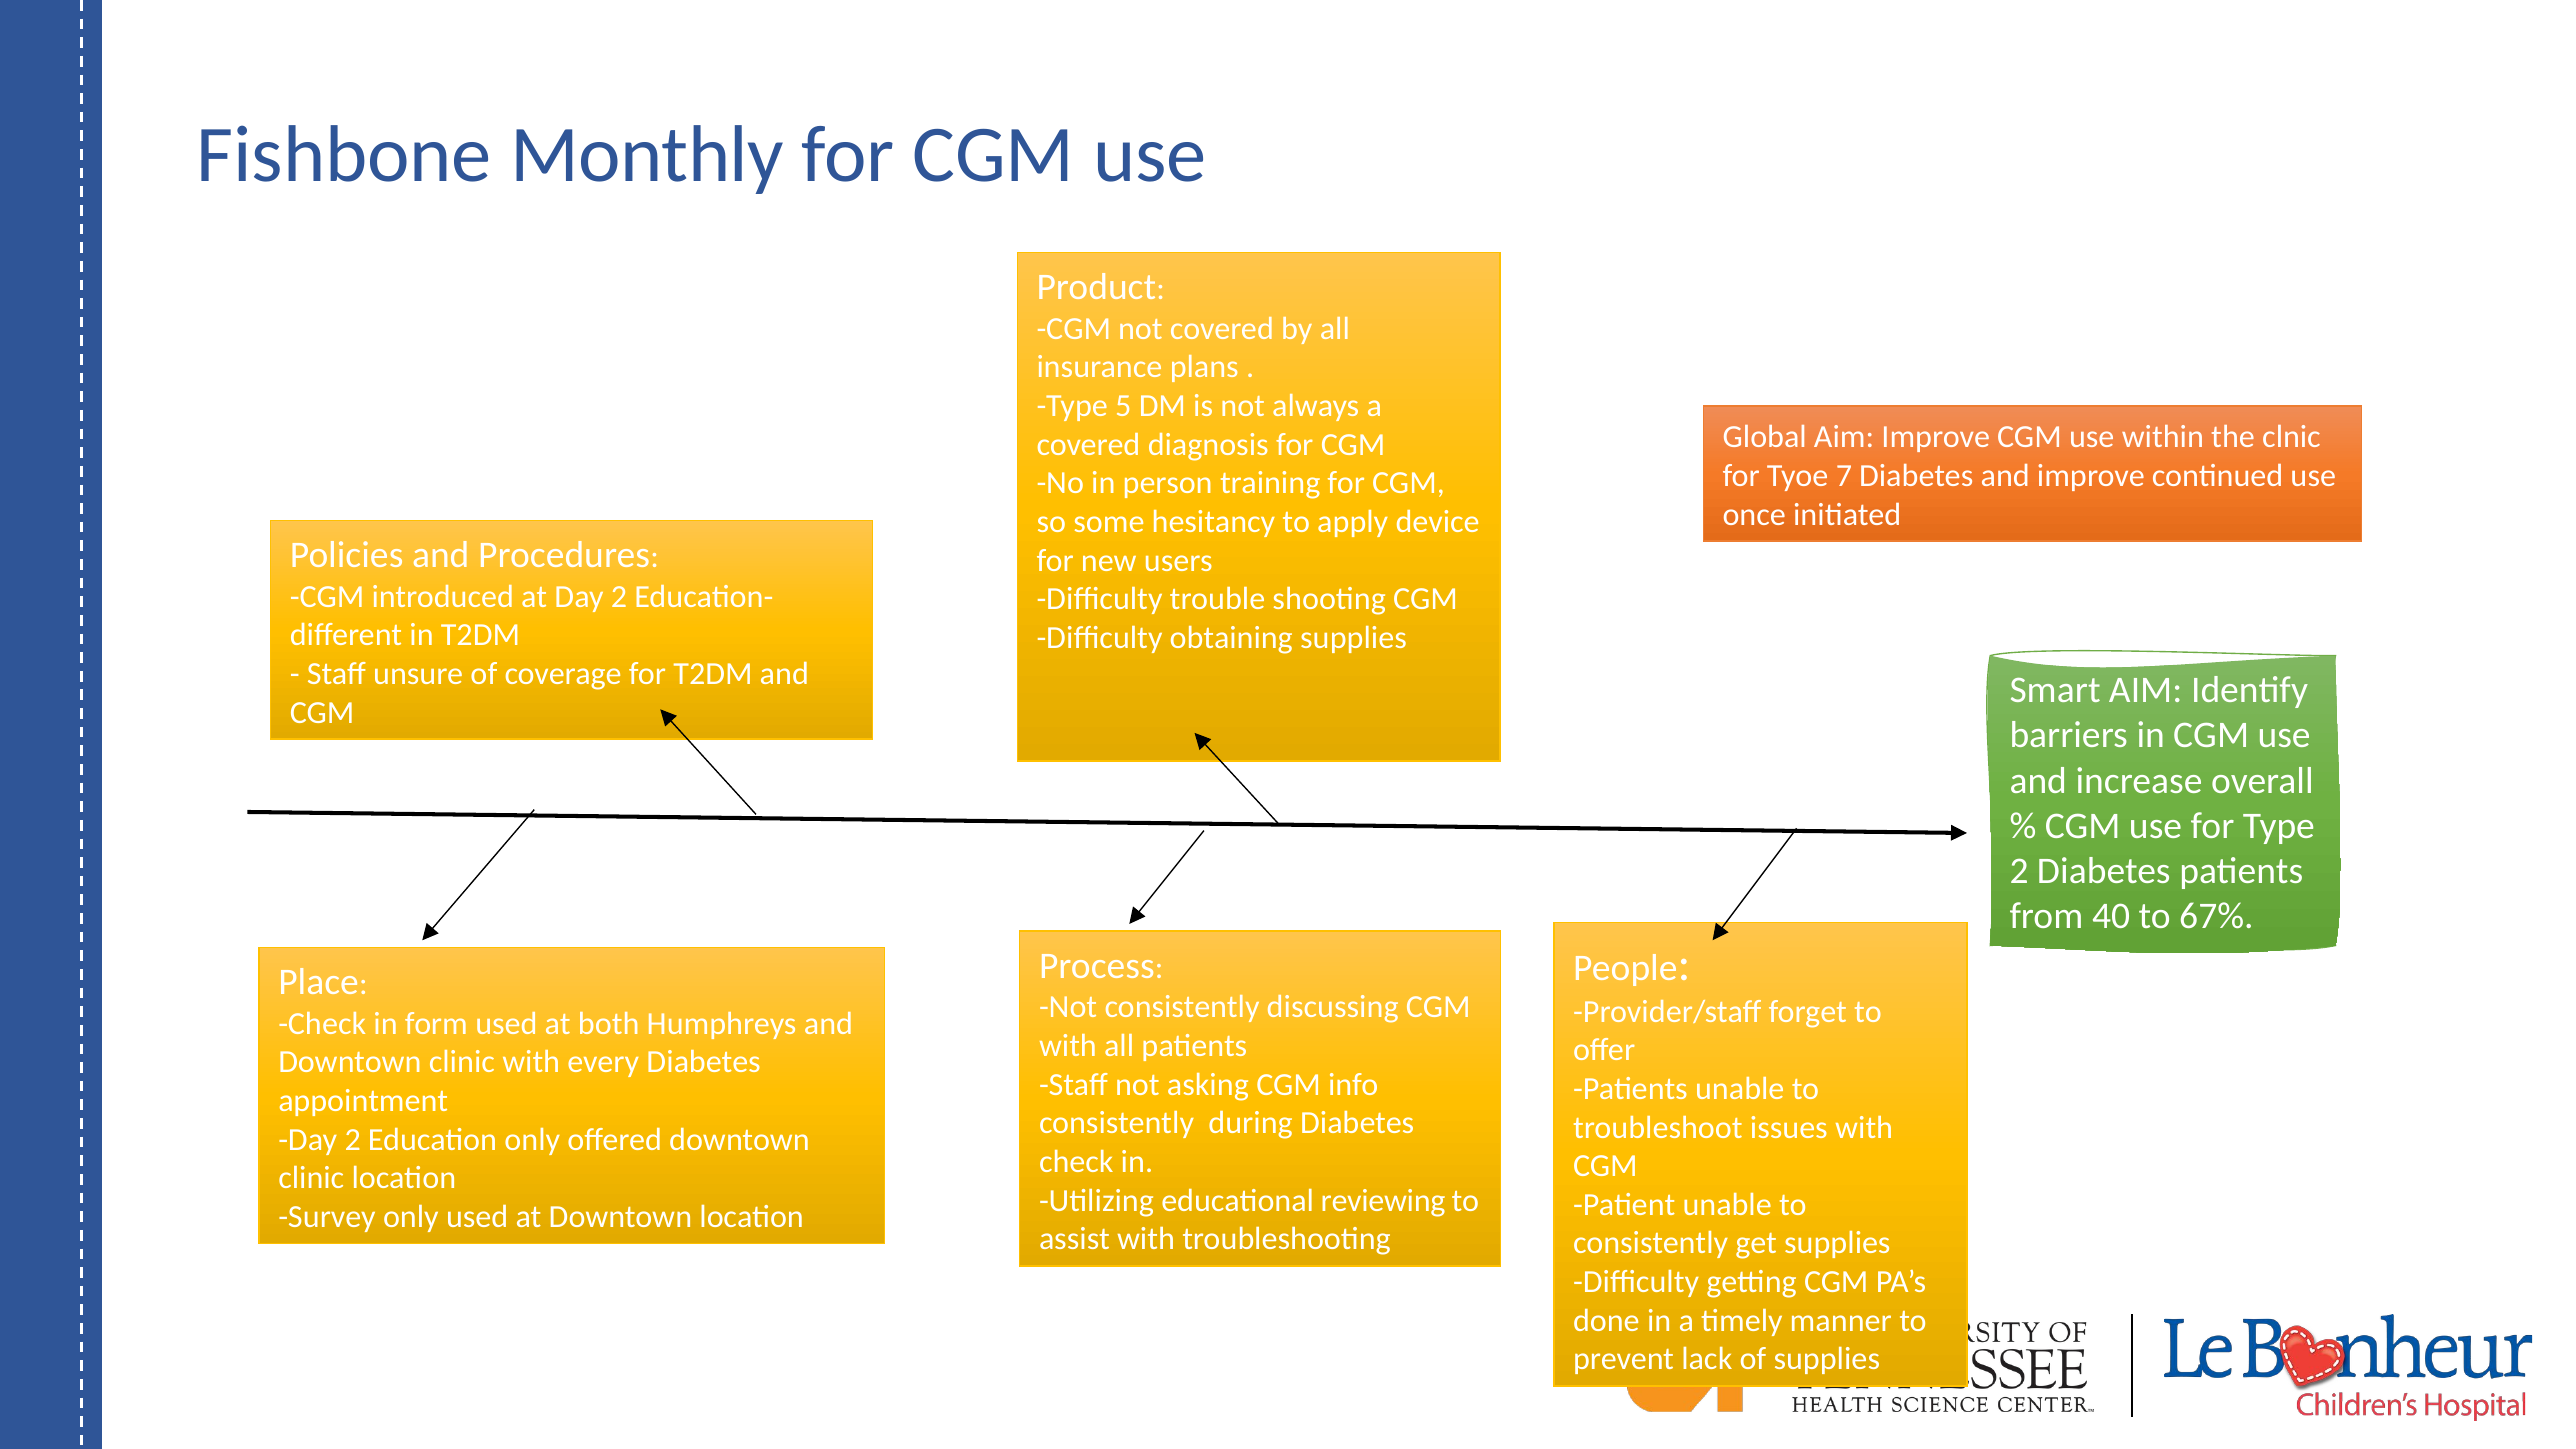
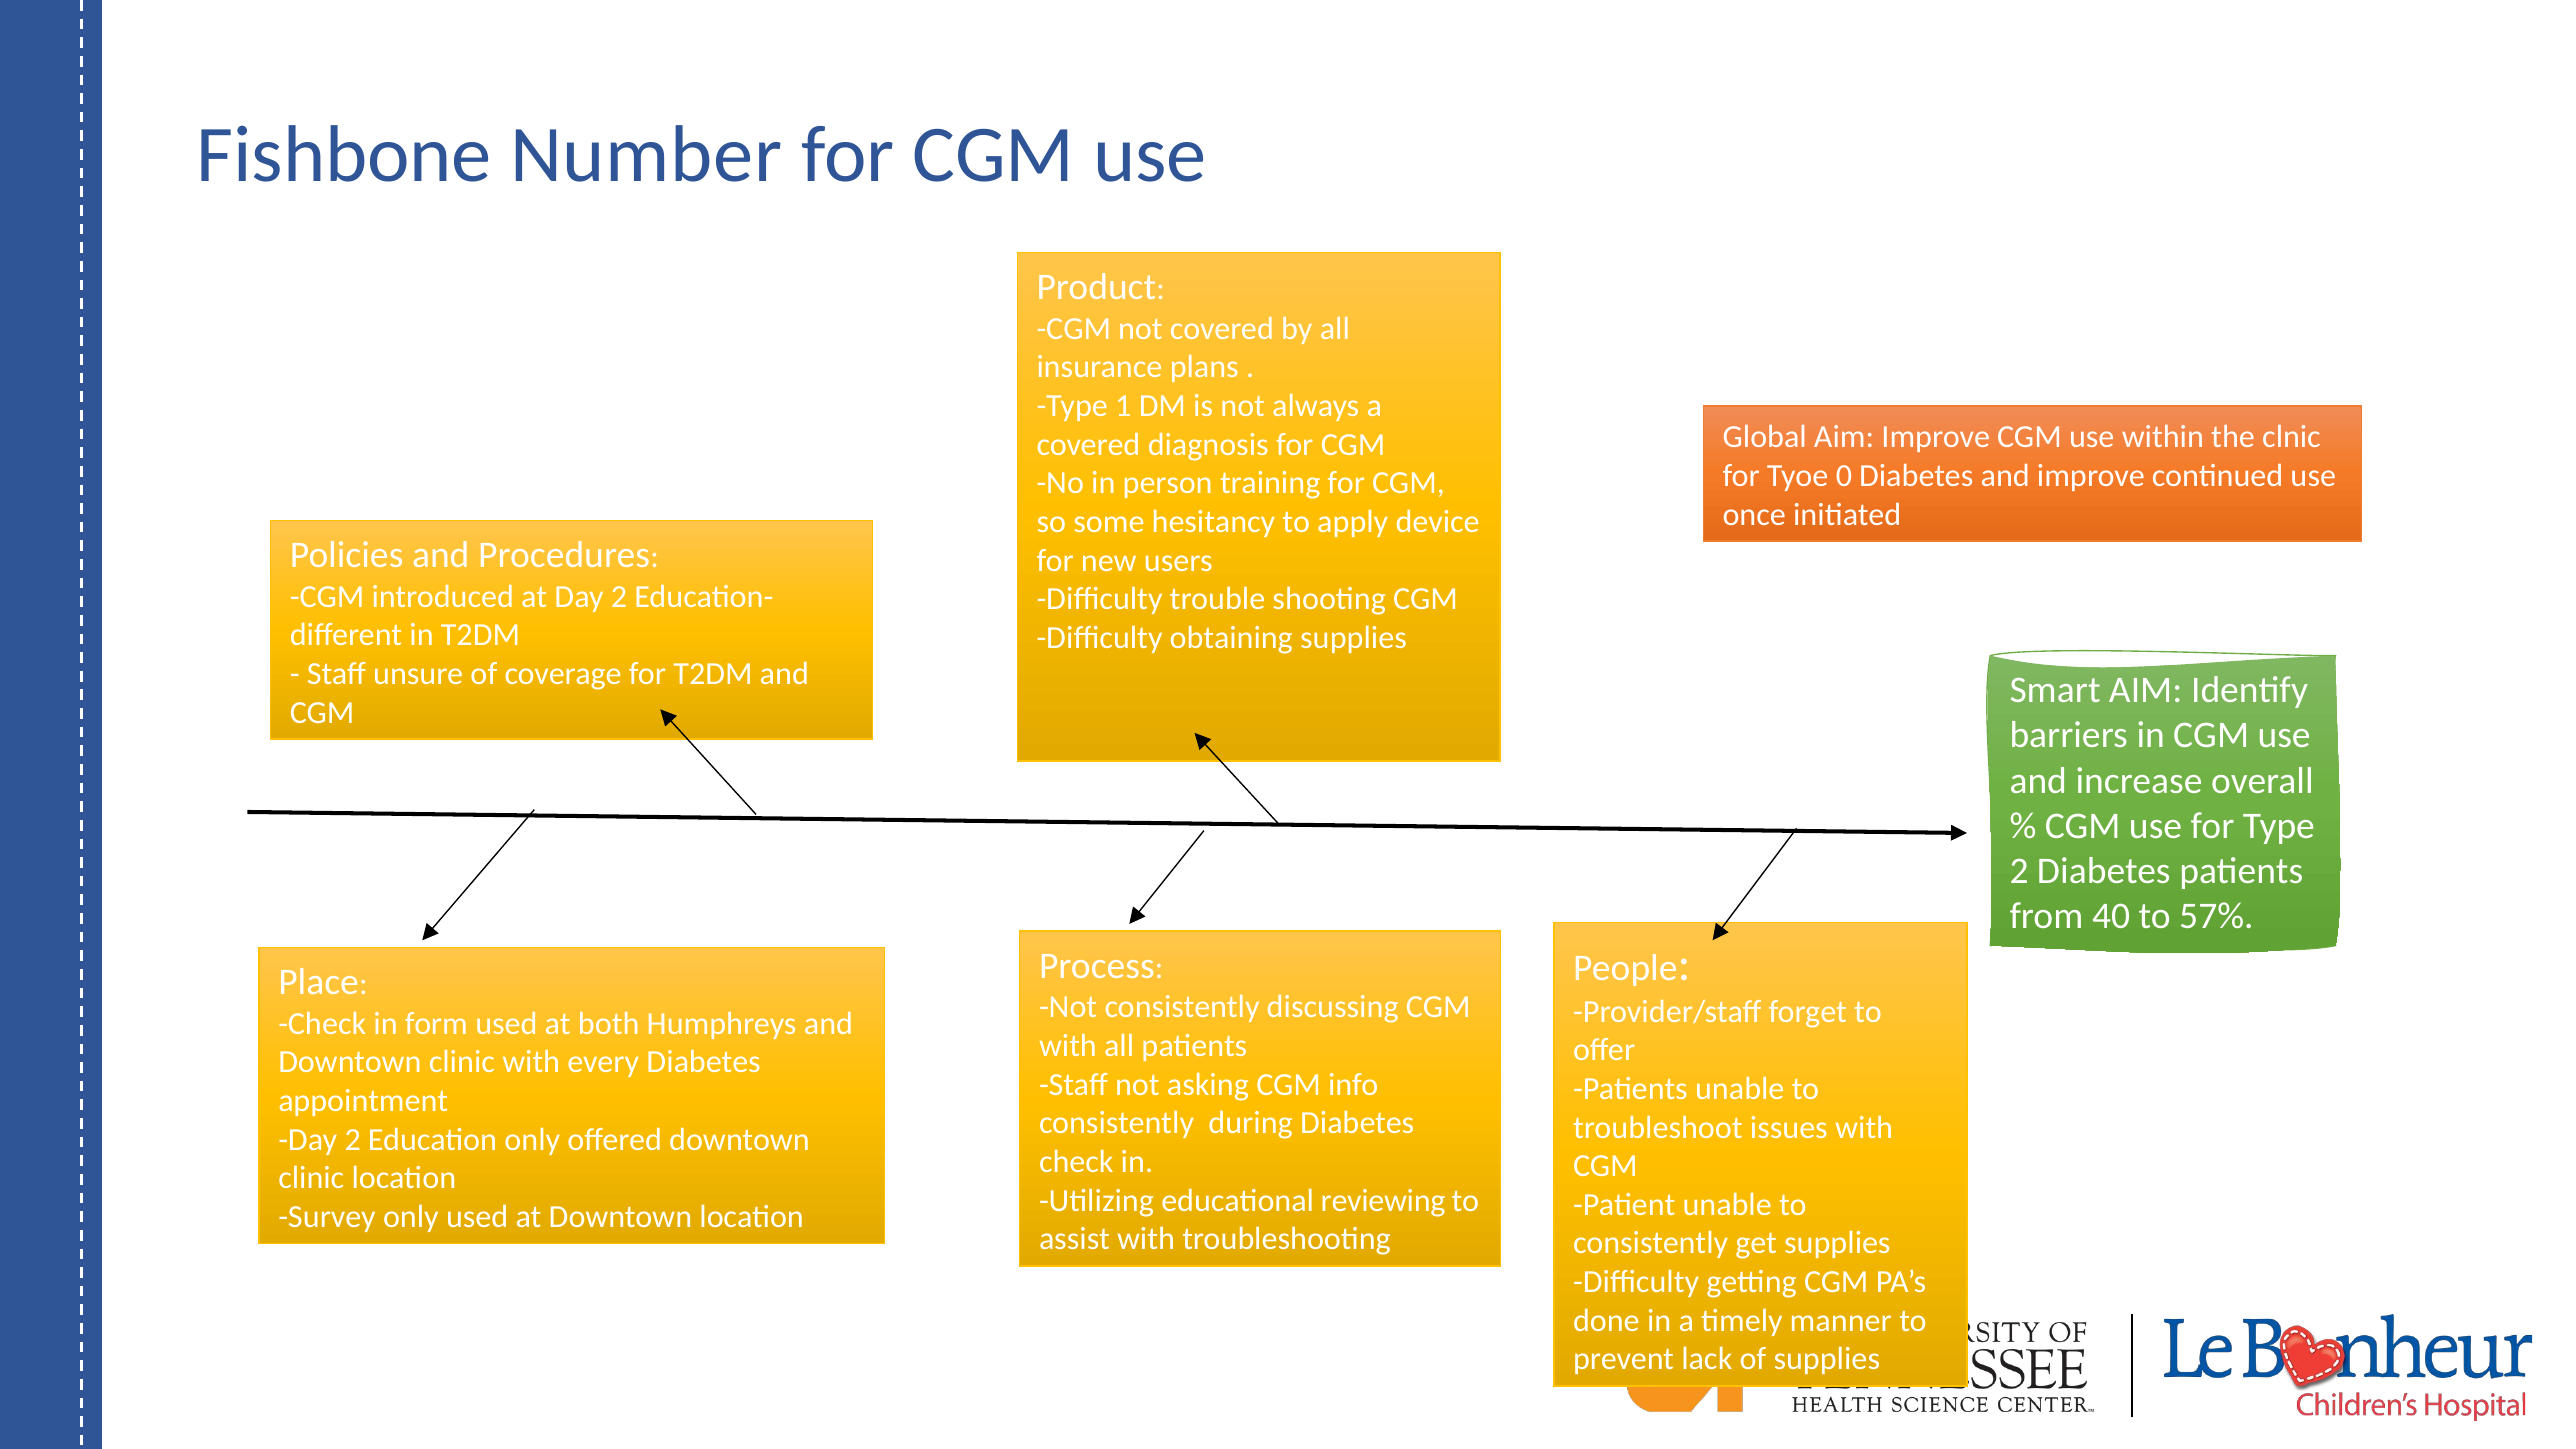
Monthly: Monthly -> Number
5: 5 -> 1
7: 7 -> 0
67%: 67% -> 57%
